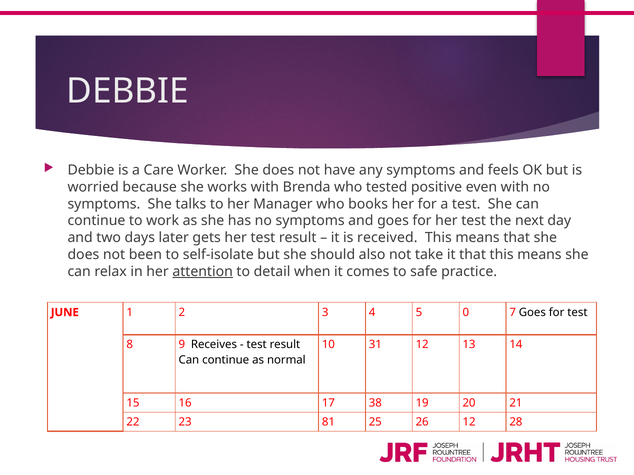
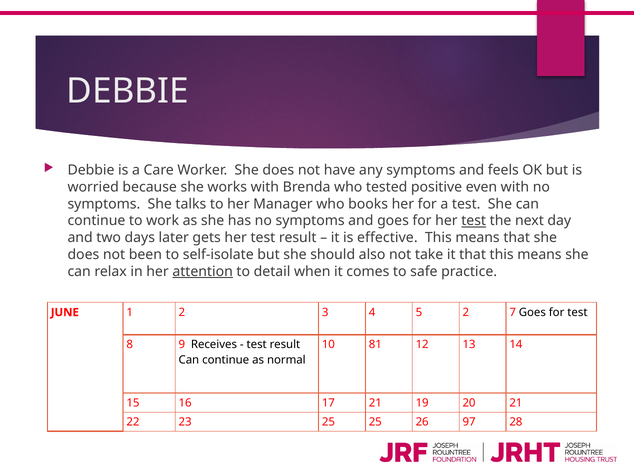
test at (474, 221) underline: none -> present
received: received -> effective
5 0: 0 -> 2
31: 31 -> 81
17 38: 38 -> 21
23 81: 81 -> 25
26 12: 12 -> 97
